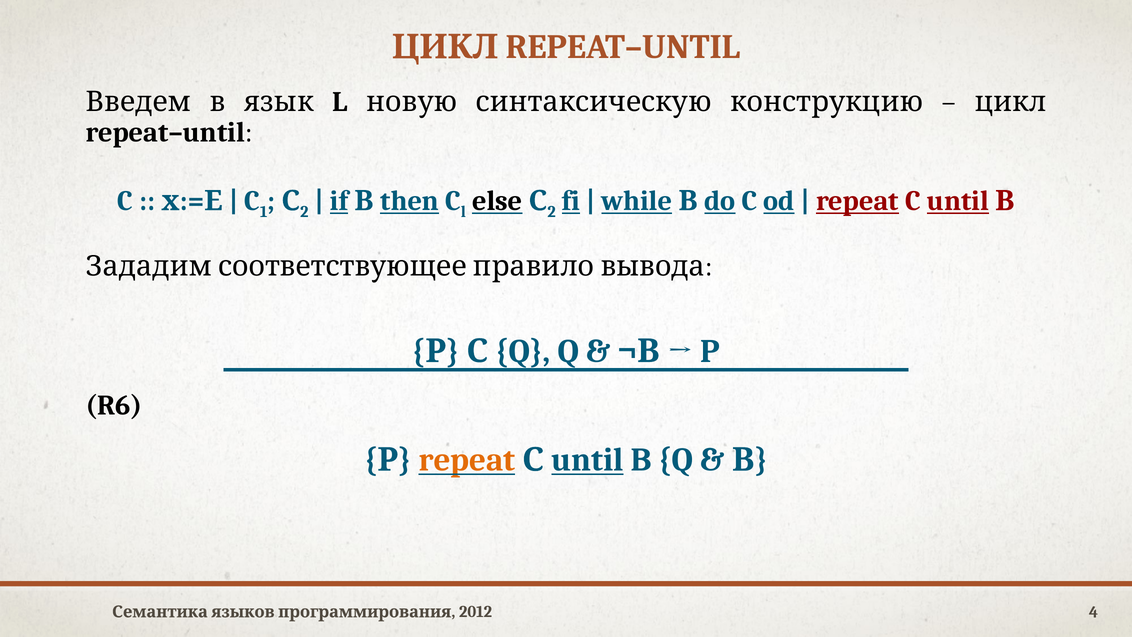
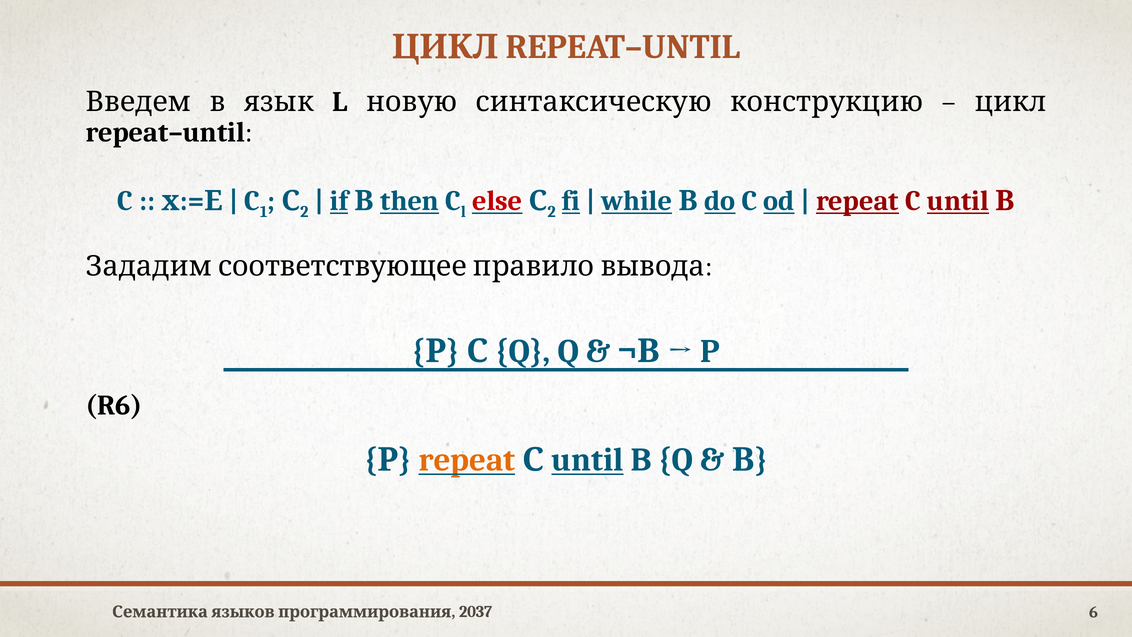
else colour: black -> red
2012: 2012 -> 2037
4: 4 -> 6
